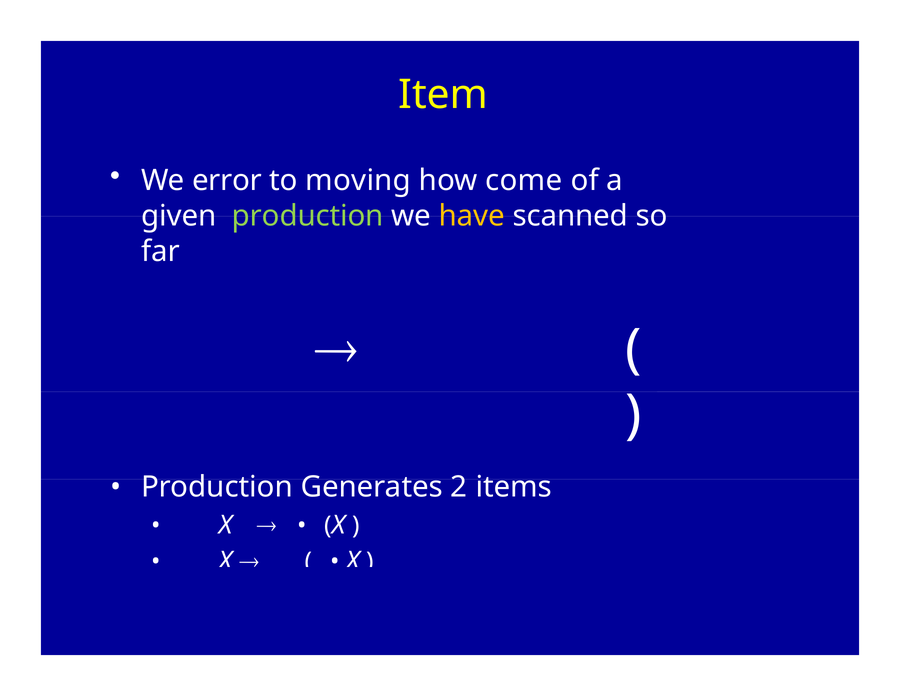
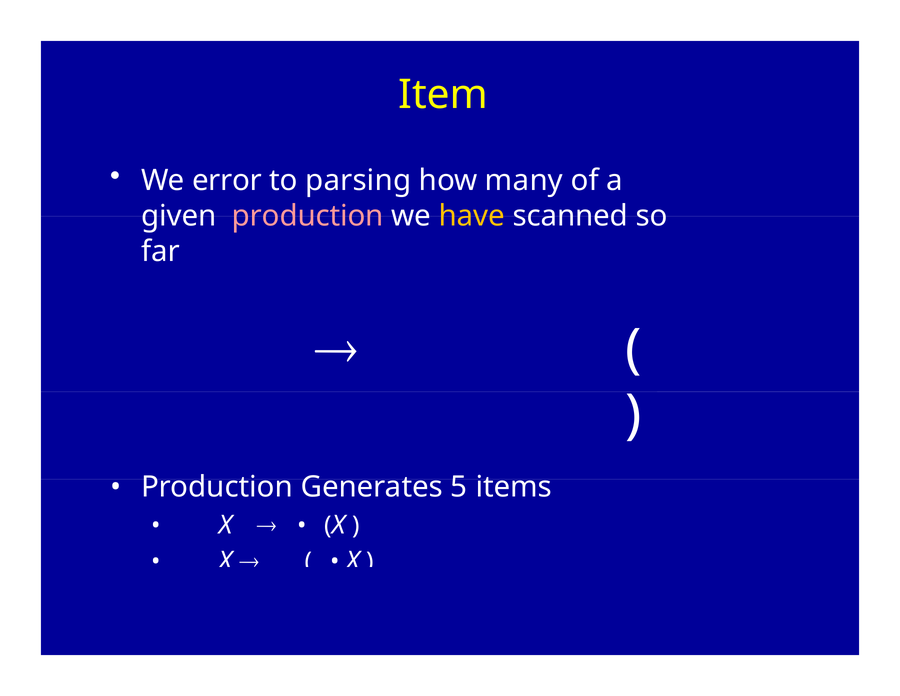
moving: moving -> parsing
come: come -> many
production at (308, 216) colour: light green -> pink
2: 2 -> 5
